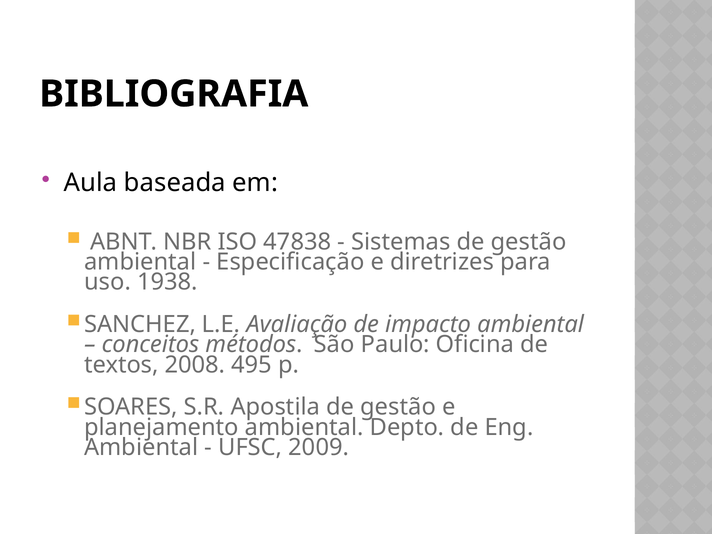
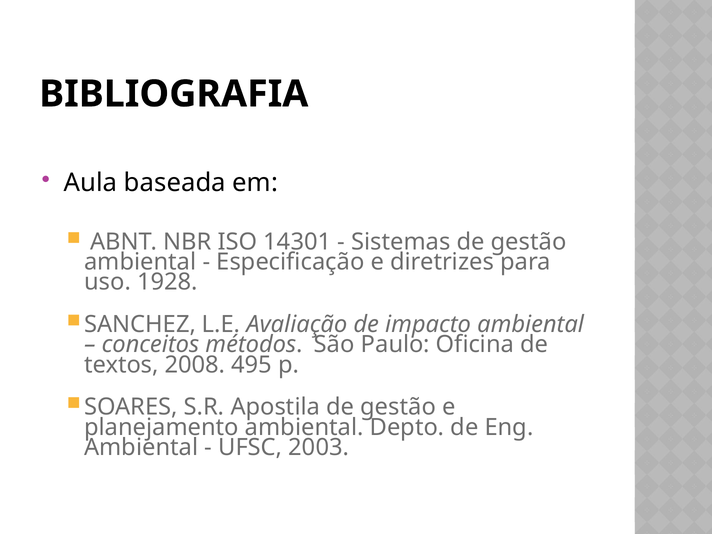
47838: 47838 -> 14301
1938: 1938 -> 1928
2009: 2009 -> 2003
